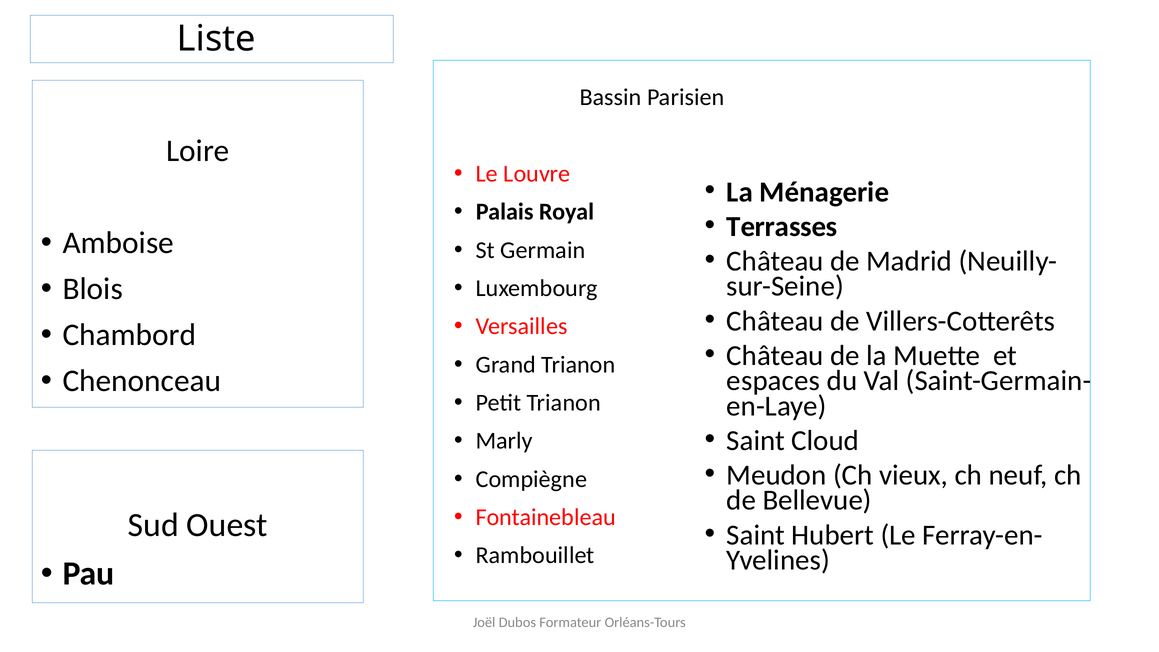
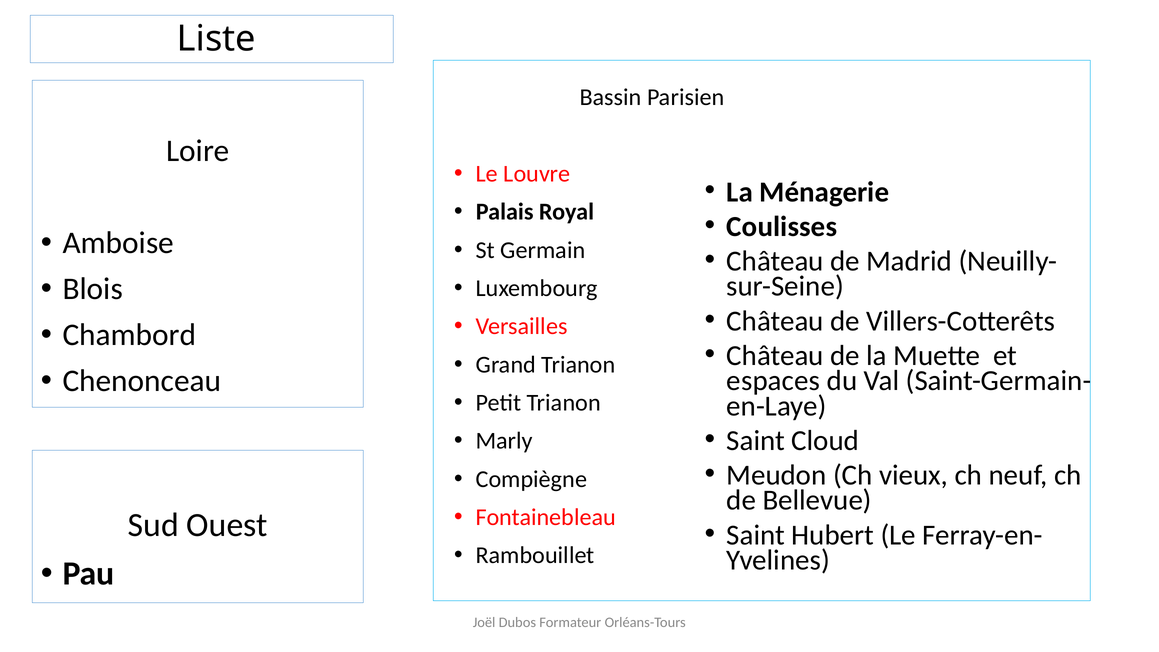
Terrasses: Terrasses -> Coulisses
